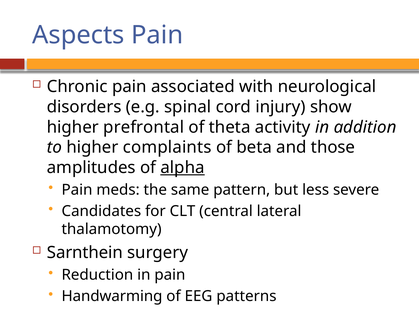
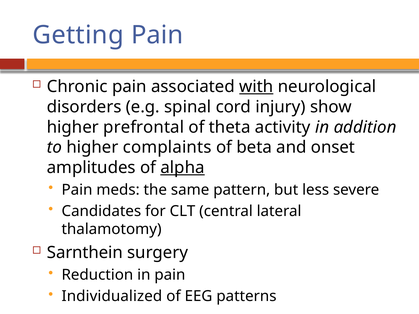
Aspects: Aspects -> Getting
with underline: none -> present
those: those -> onset
Handwarming: Handwarming -> Individualized
